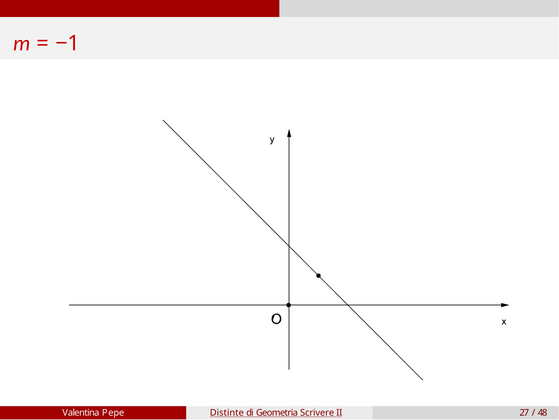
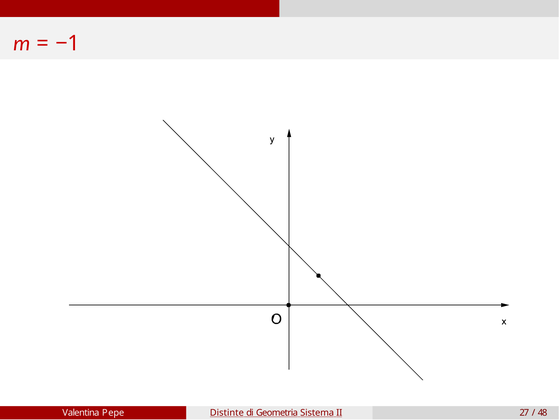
Scrivere: Scrivere -> Sistema
